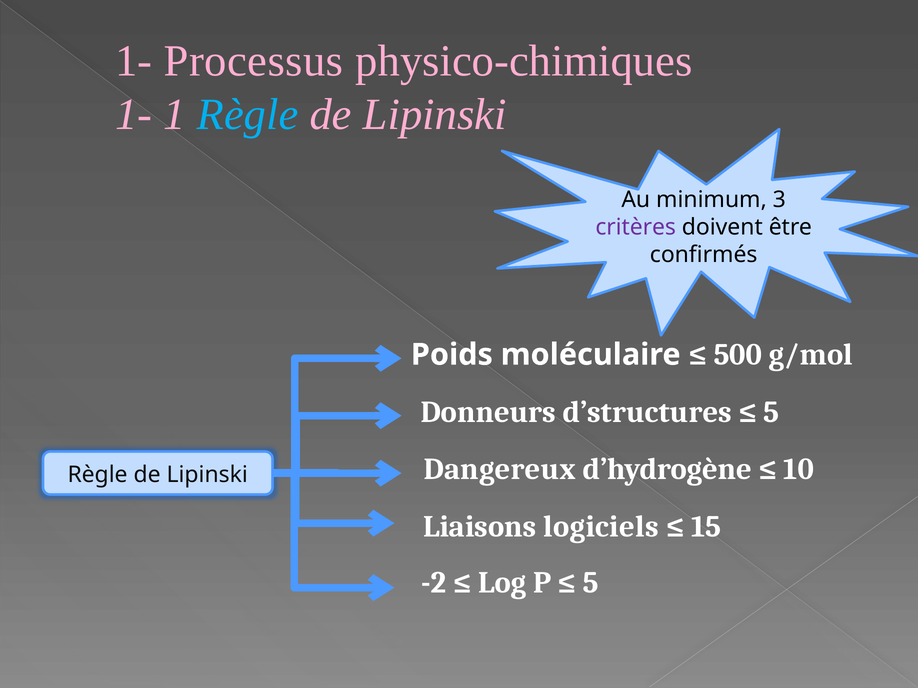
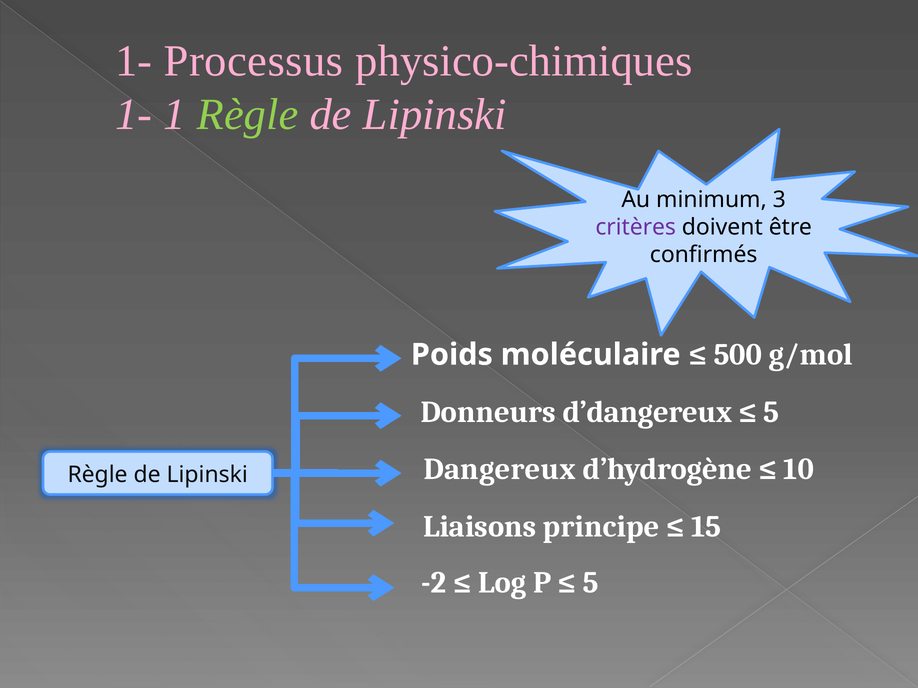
Règle at (248, 114) colour: light blue -> light green
d’structures: d’structures -> d’dangereux
logiciels: logiciels -> principe
